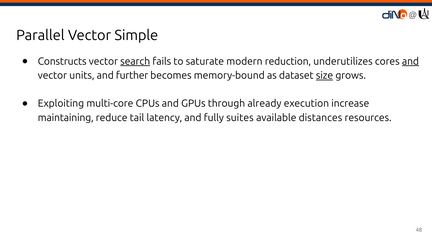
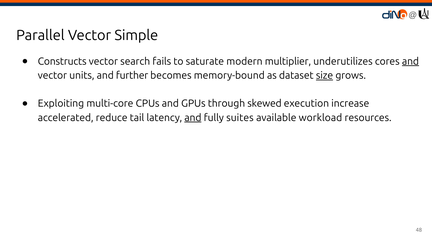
search underline: present -> none
reduction: reduction -> multiplier
already: already -> skewed
maintaining: maintaining -> accelerated
and at (193, 118) underline: none -> present
distances: distances -> workload
